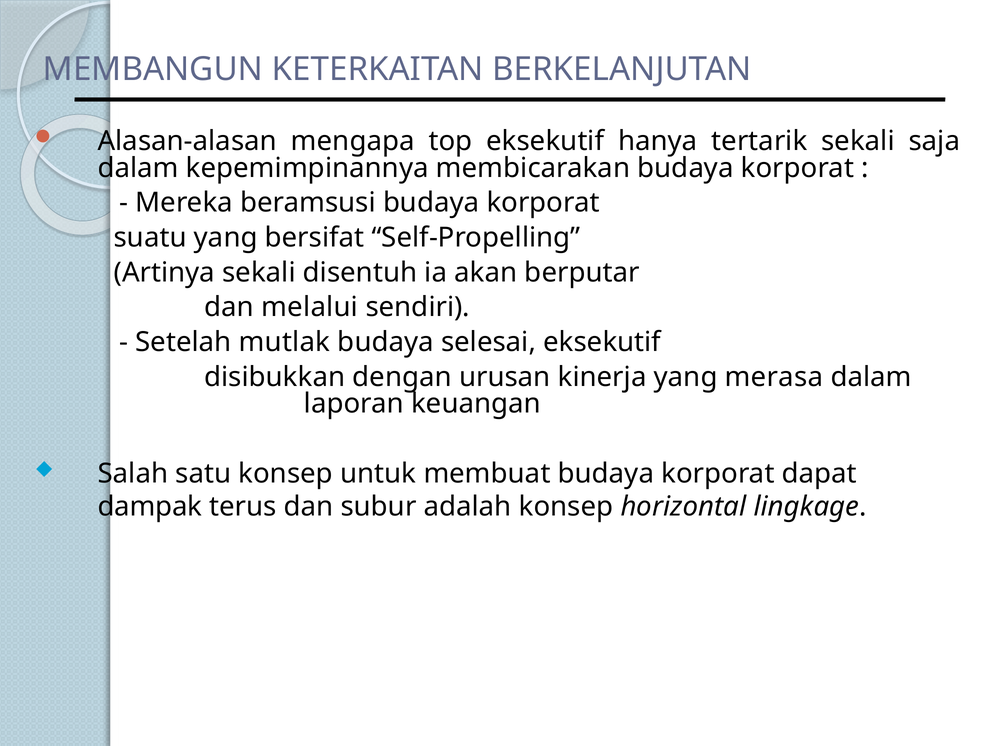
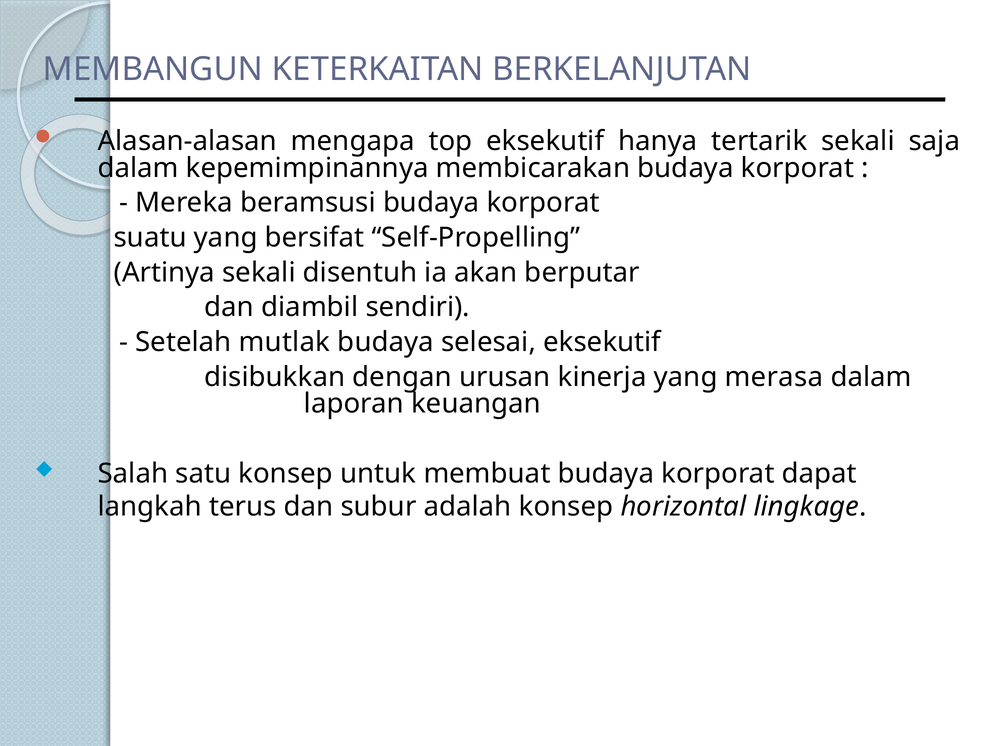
melalui: melalui -> diambil
dampak: dampak -> langkah
